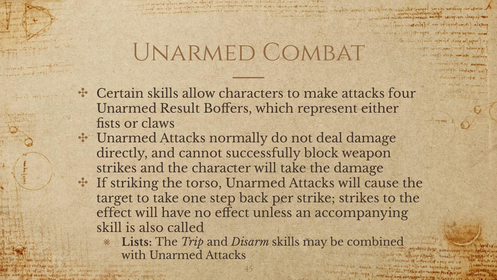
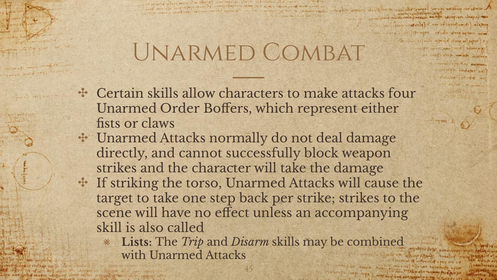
Result: Result -> Order
effect at (114, 213): effect -> scene
